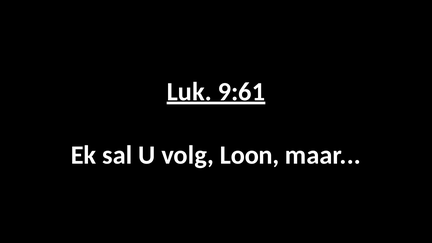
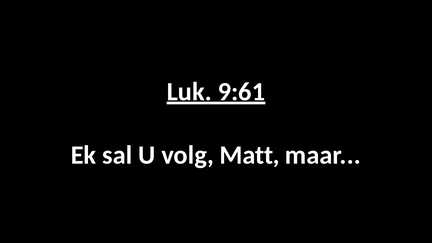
Loon: Loon -> Matt
